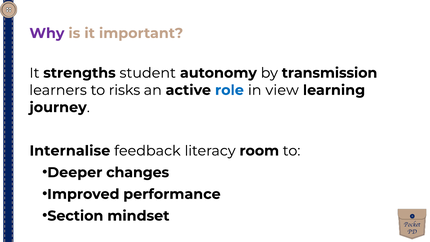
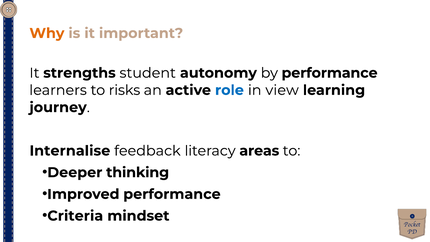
Why colour: purple -> orange
by transmission: transmission -> performance
room: room -> areas
changes: changes -> thinking
Section: Section -> Criteria
